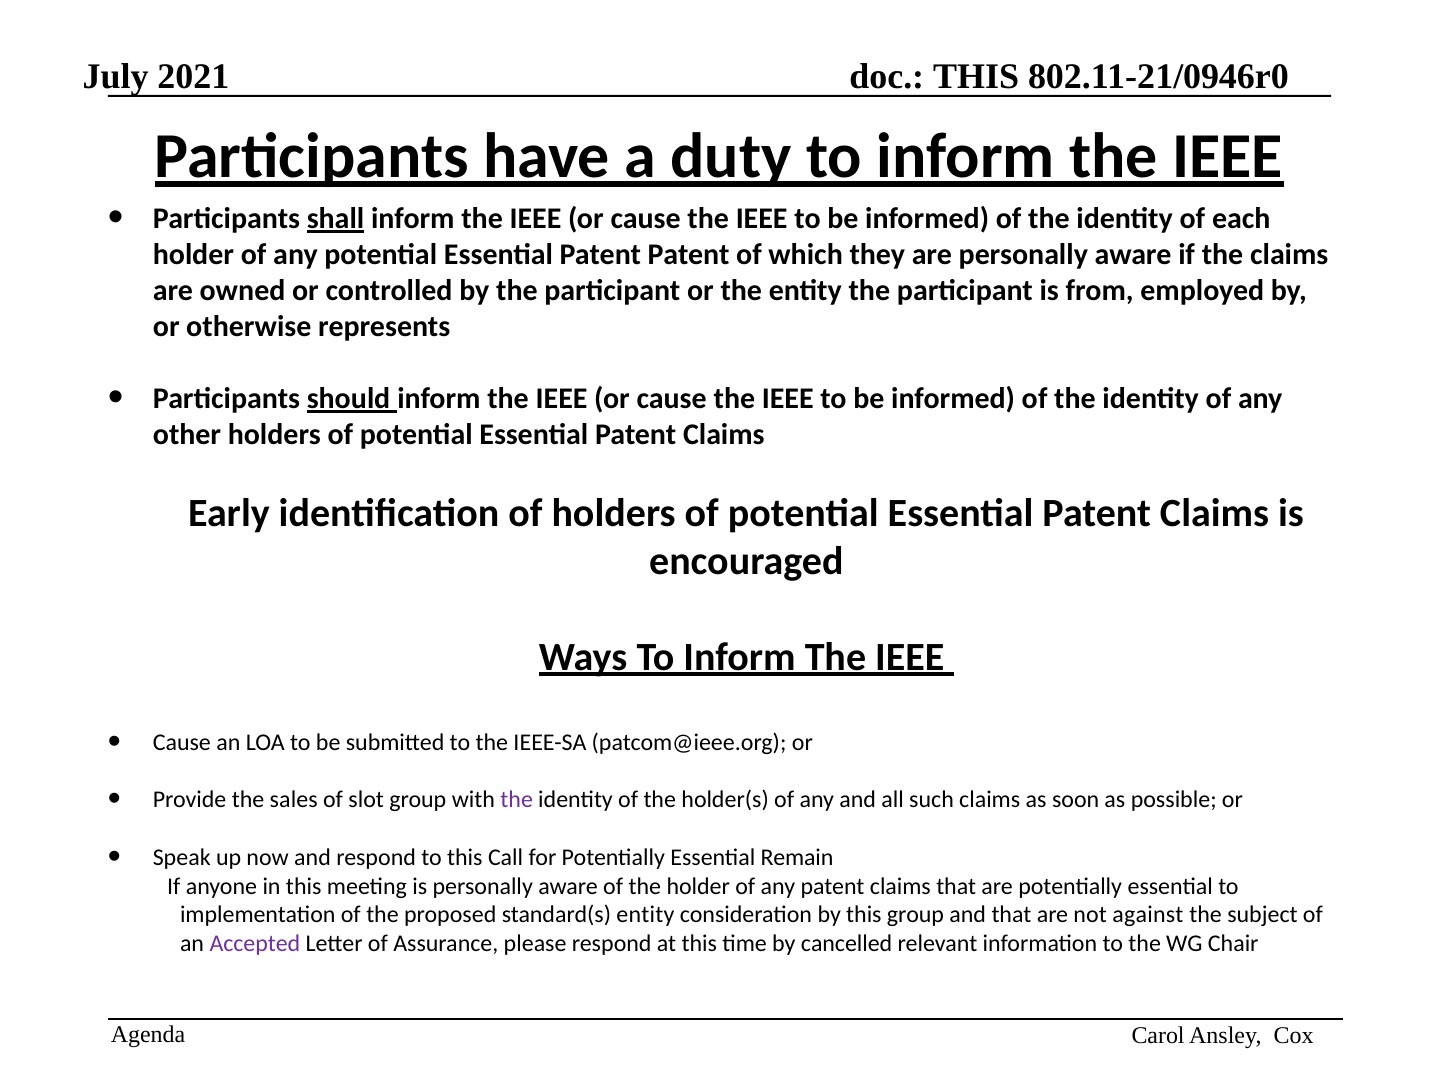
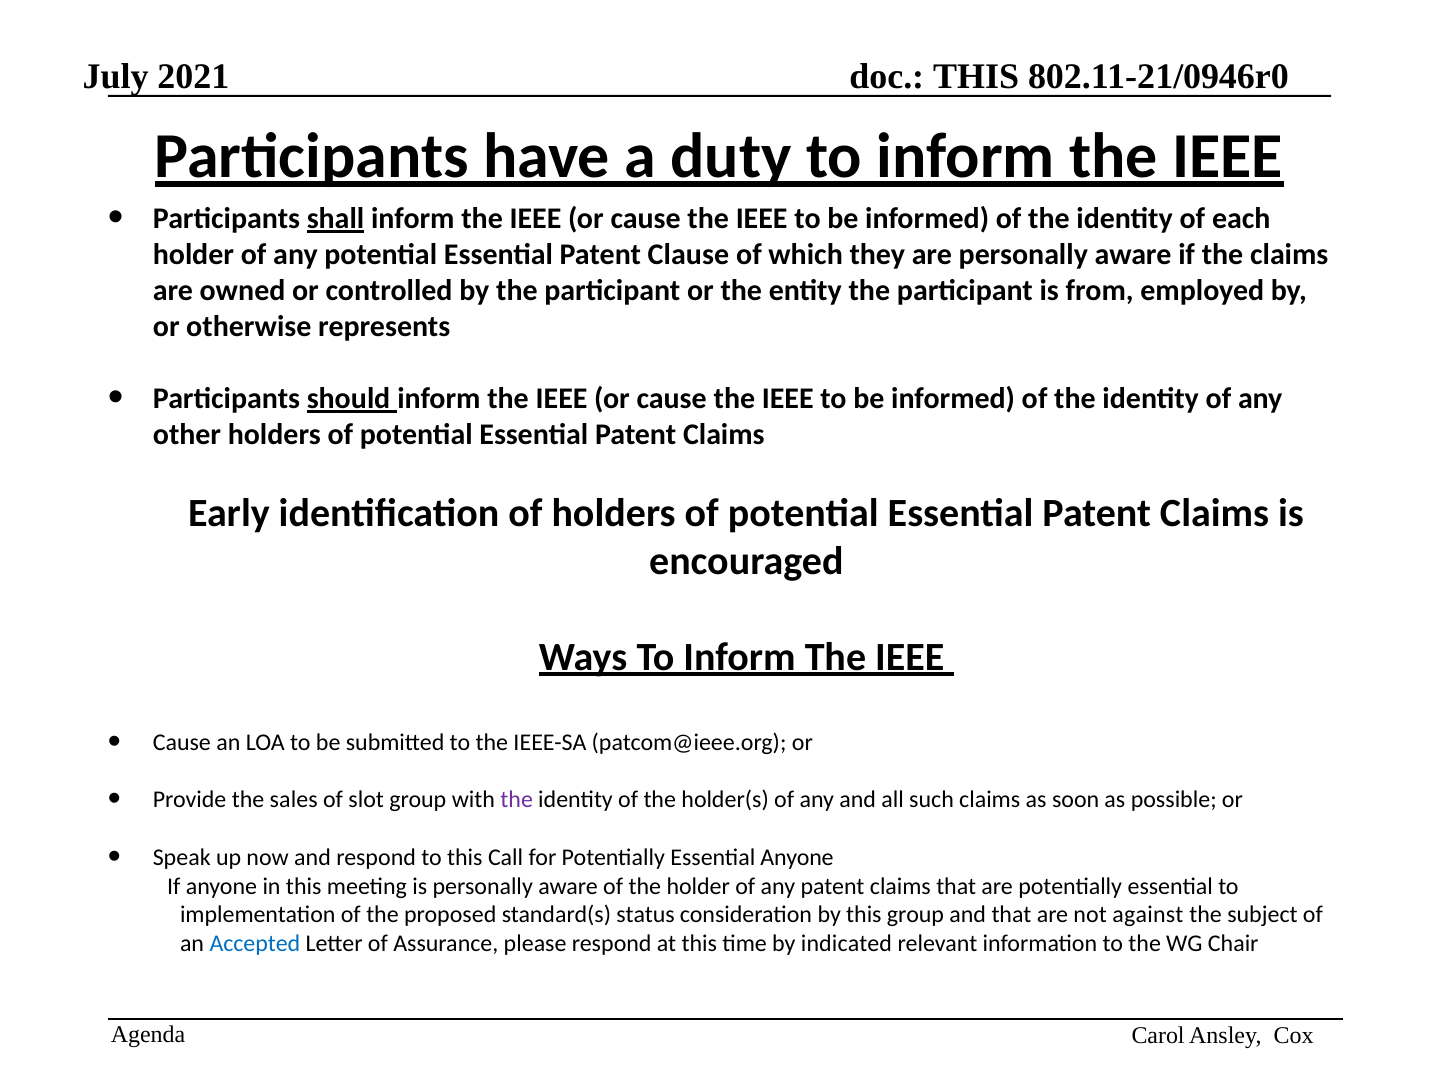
Patent Patent: Patent -> Clause
Essential Remain: Remain -> Anyone
standard(s entity: entity -> status
Accepted colour: purple -> blue
cancelled: cancelled -> indicated
